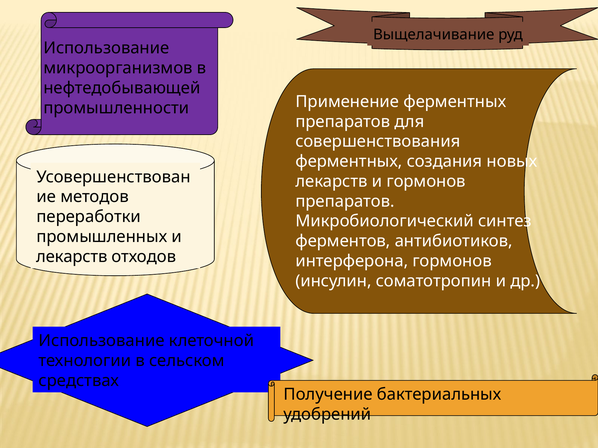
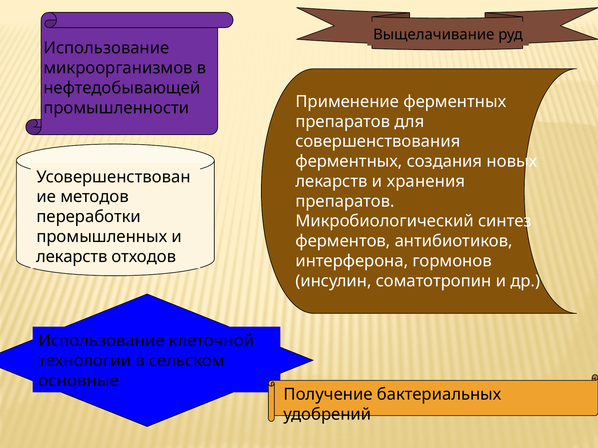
и гормонов: гормонов -> хранения
средствах: средствах -> основные
